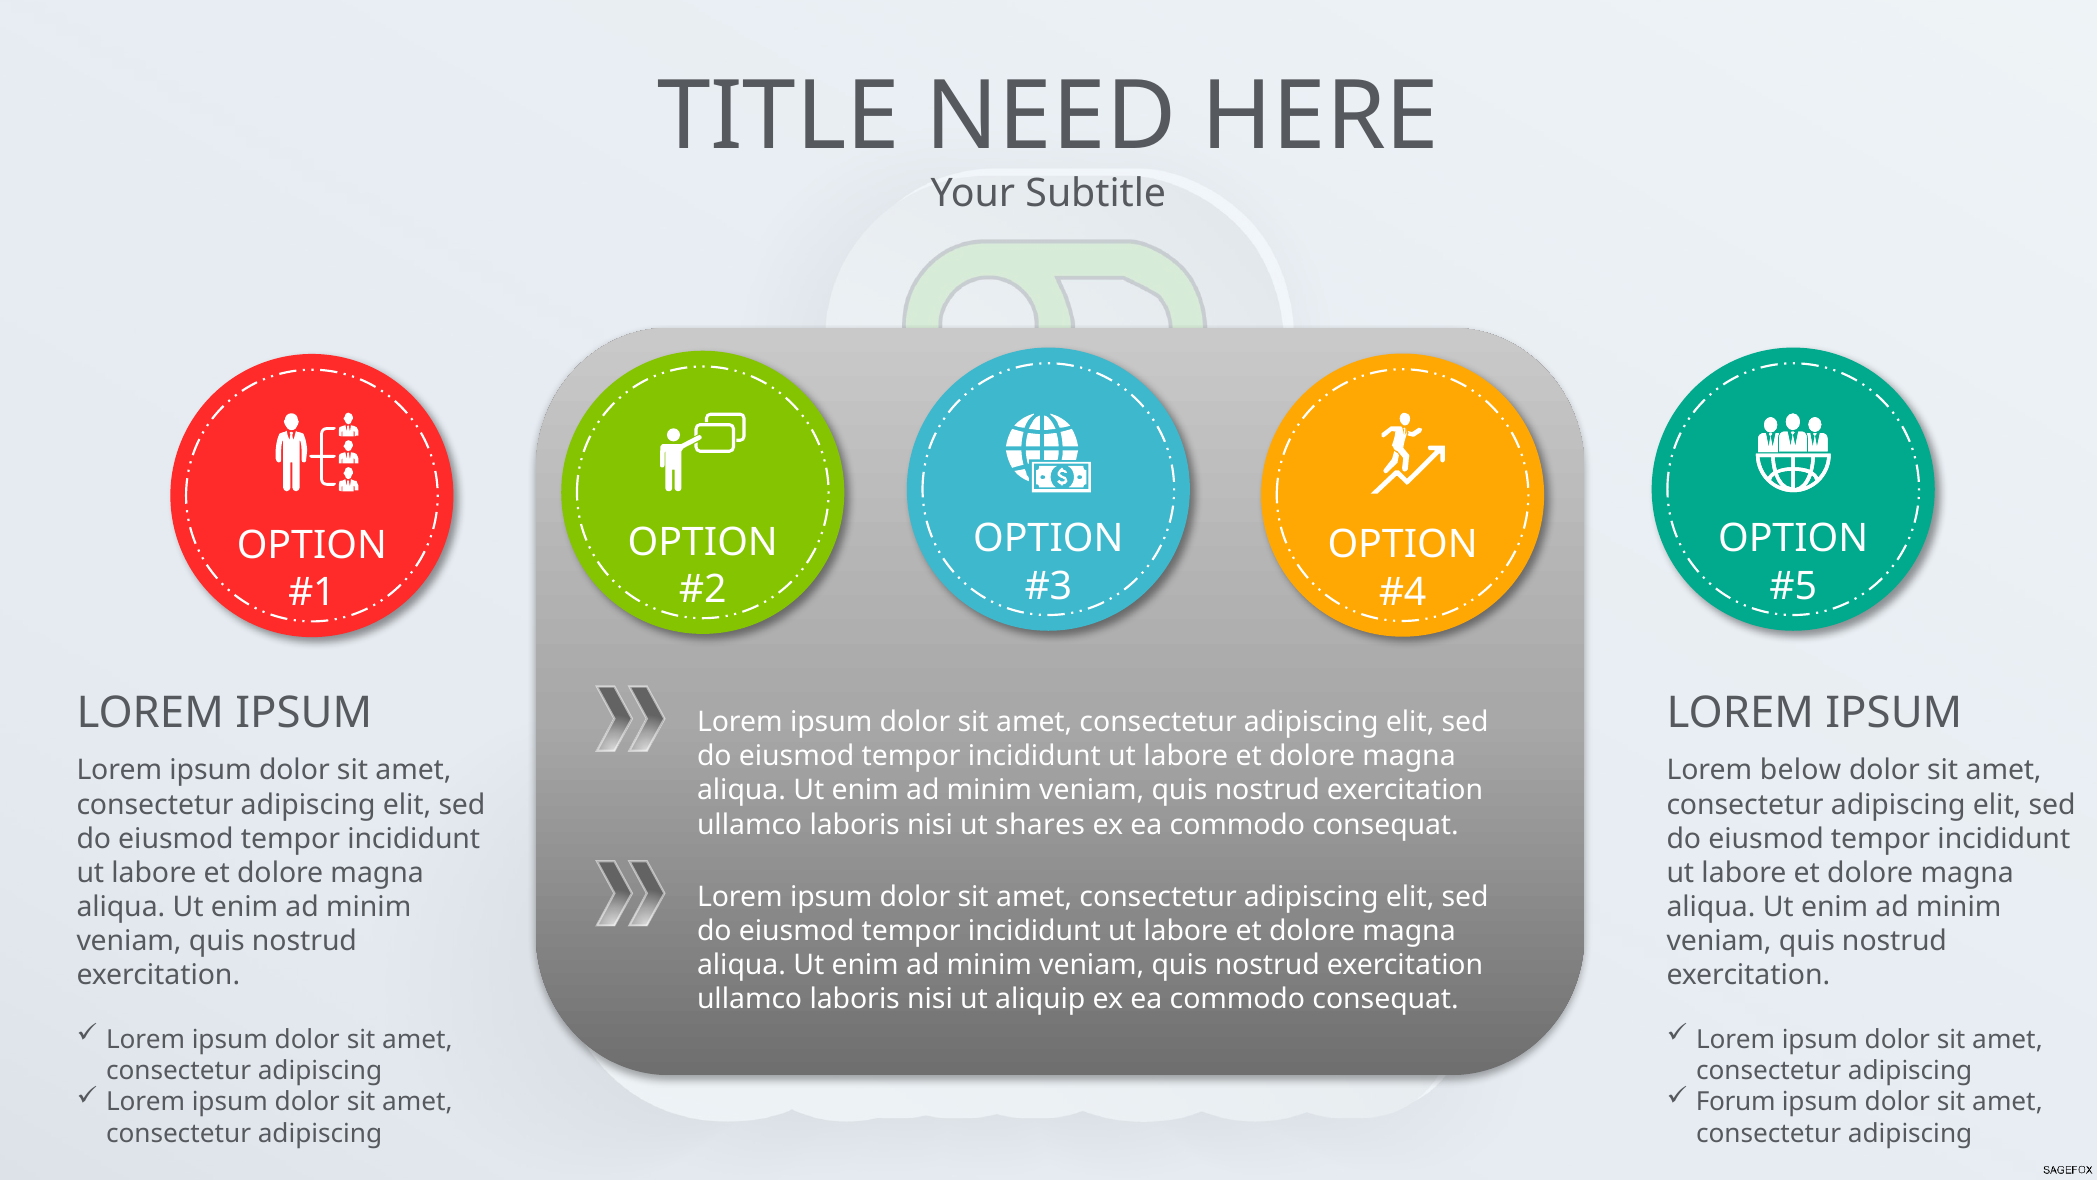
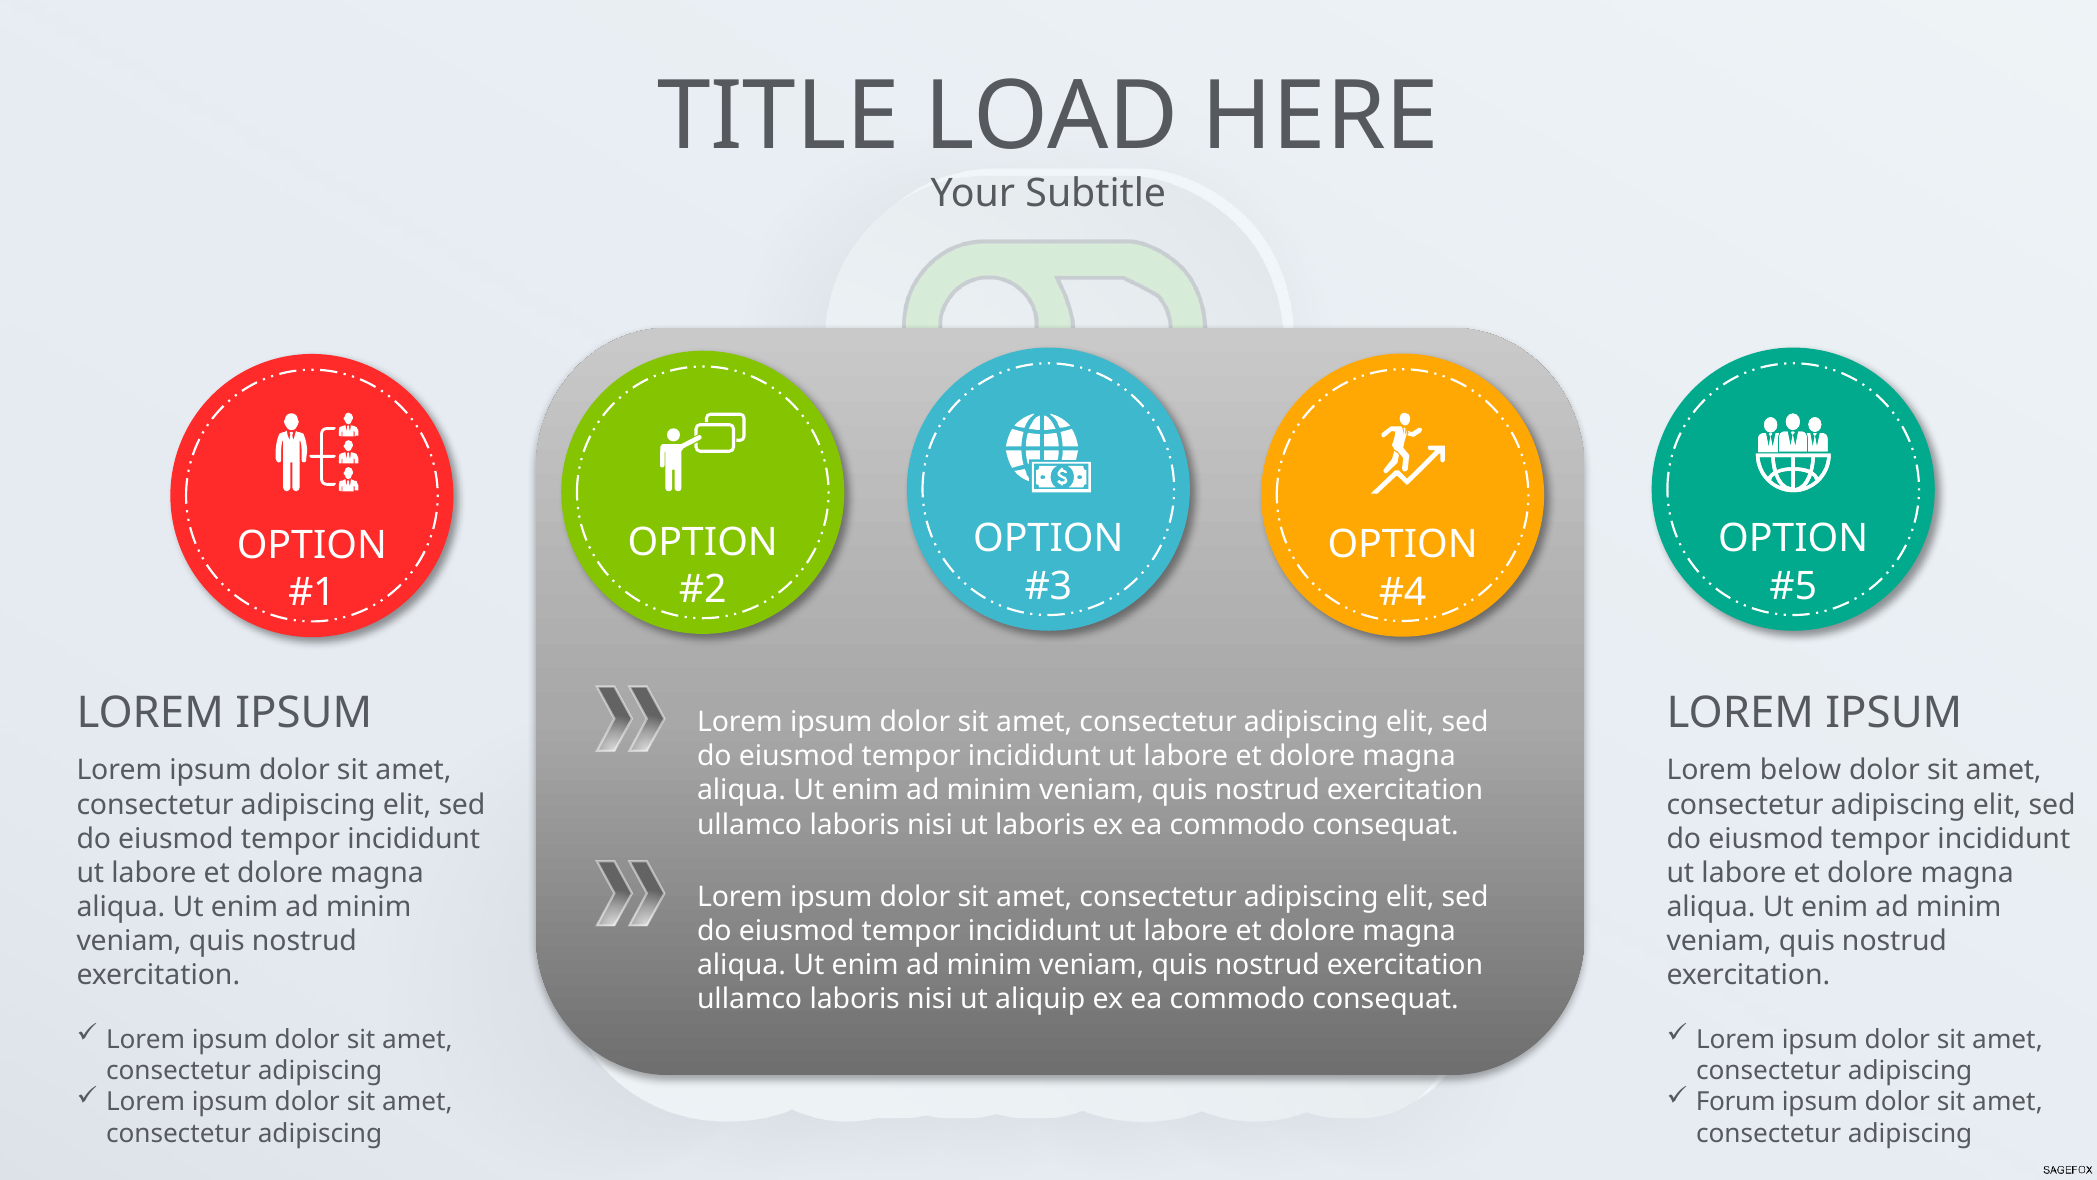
NEED: NEED -> LOAD
ut shares: shares -> laboris
